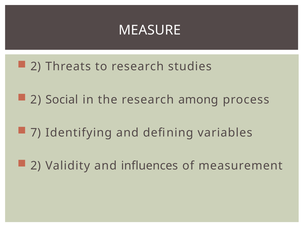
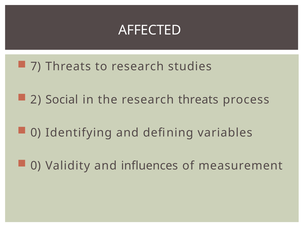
MEASURE: MEASURE -> AFFECTED
2 at (36, 67): 2 -> 7
research among: among -> threats
7 at (36, 133): 7 -> 0
2 at (36, 166): 2 -> 0
